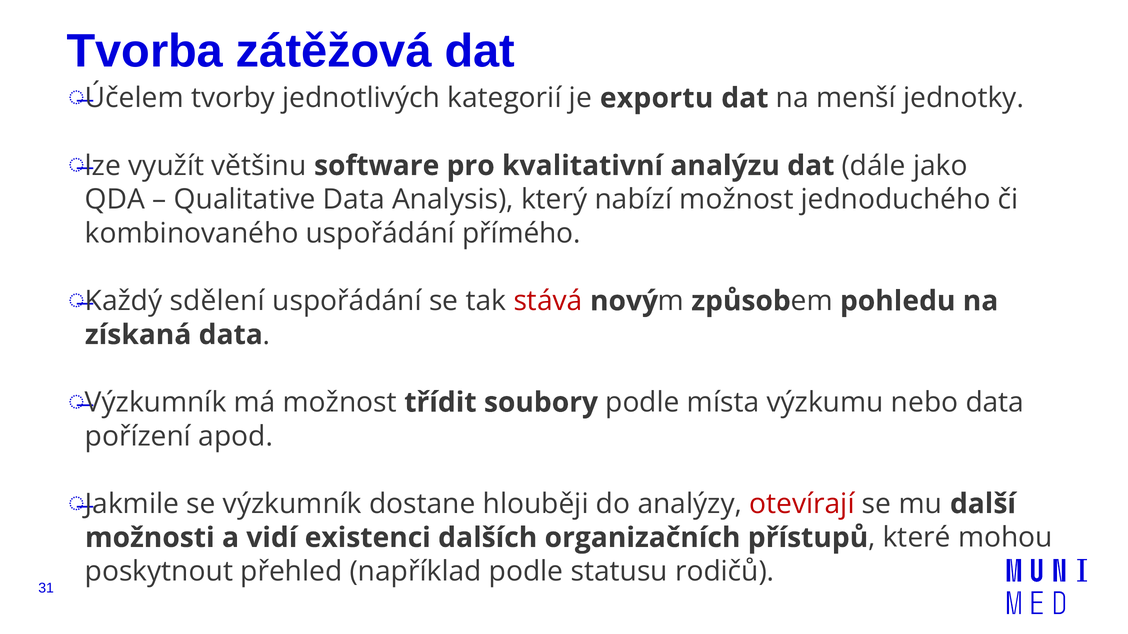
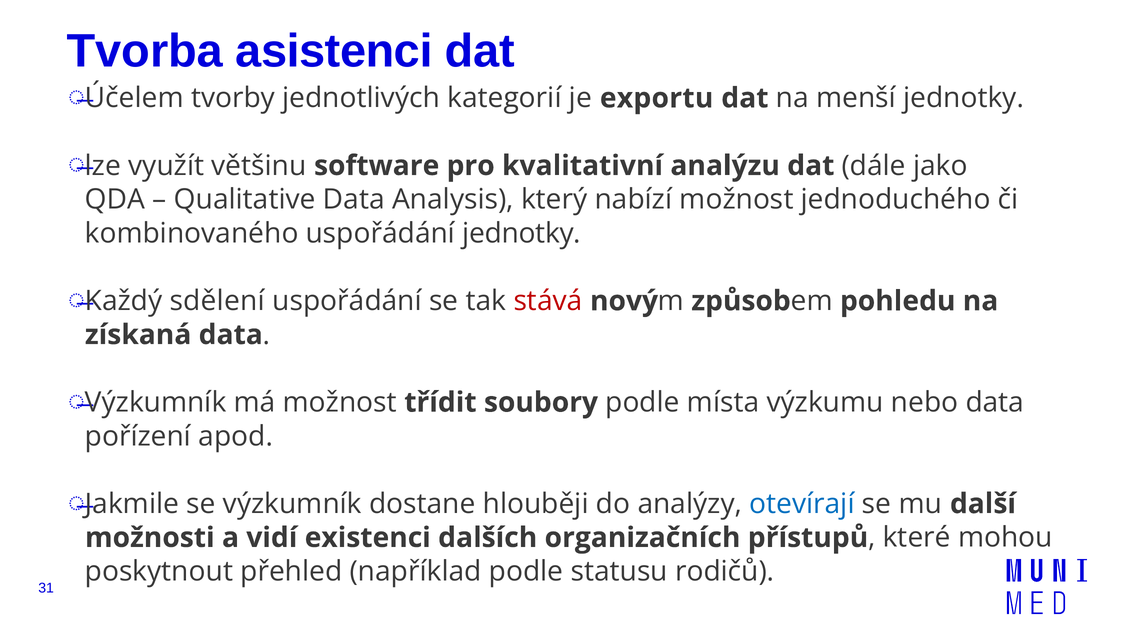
zátěžová: zátěžová -> asistenci
uspořádání přímého: přímého -> jednotky
otevírají colour: red -> blue
